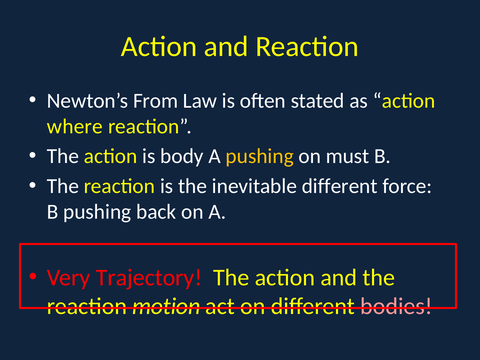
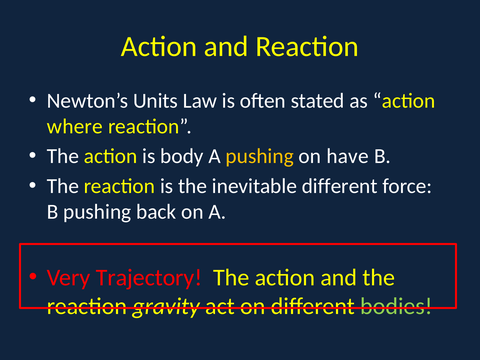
From: From -> Units
must: must -> have
motion: motion -> gravity
bodies colour: pink -> light green
